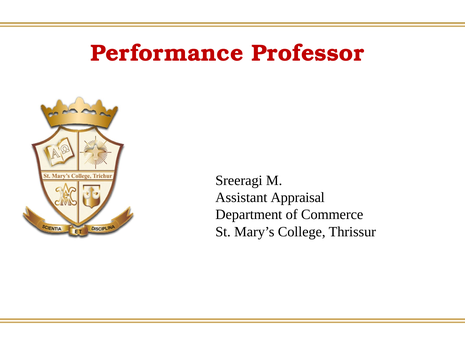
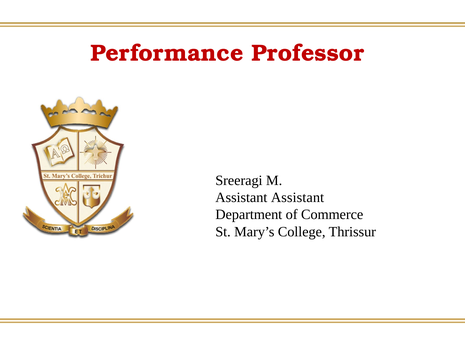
Assistant Appraisal: Appraisal -> Assistant
